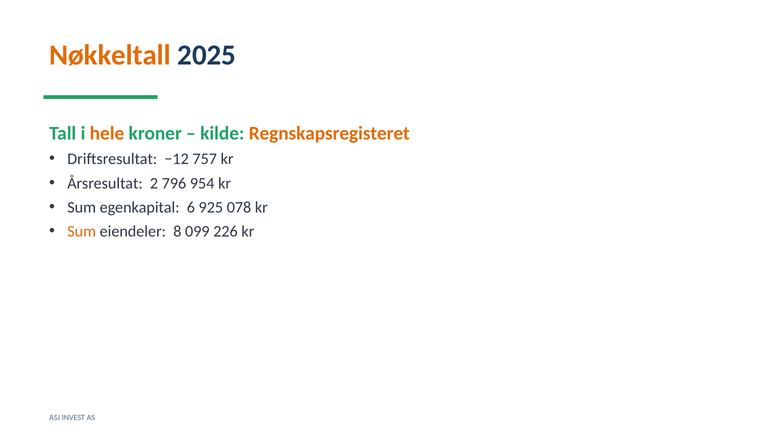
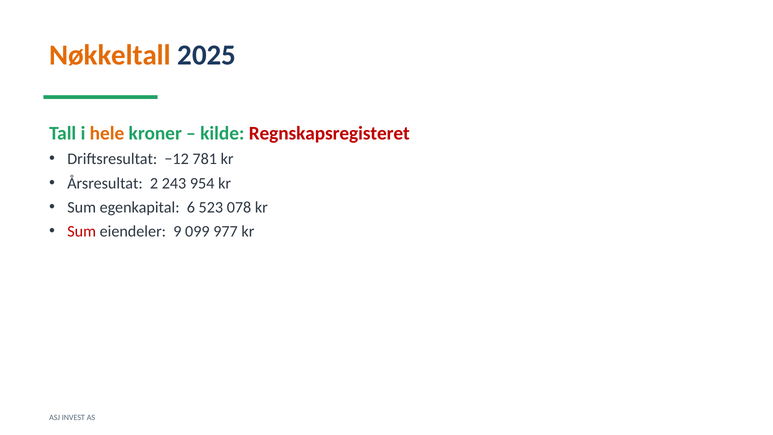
Regnskapsregisteret colour: orange -> red
757: 757 -> 781
796: 796 -> 243
925: 925 -> 523
Sum at (82, 231) colour: orange -> red
8: 8 -> 9
226: 226 -> 977
